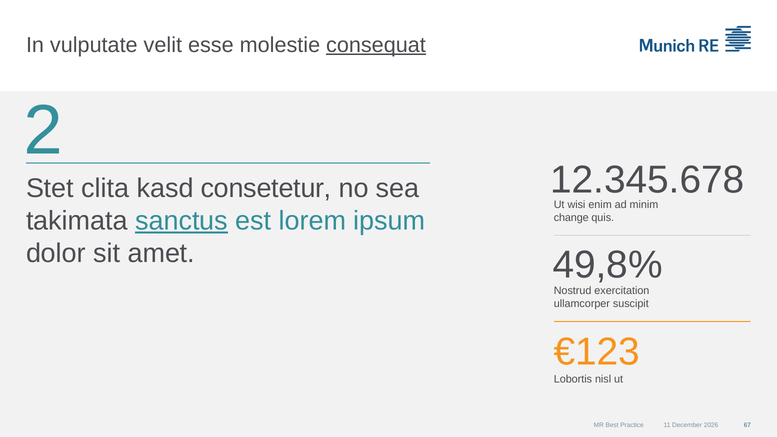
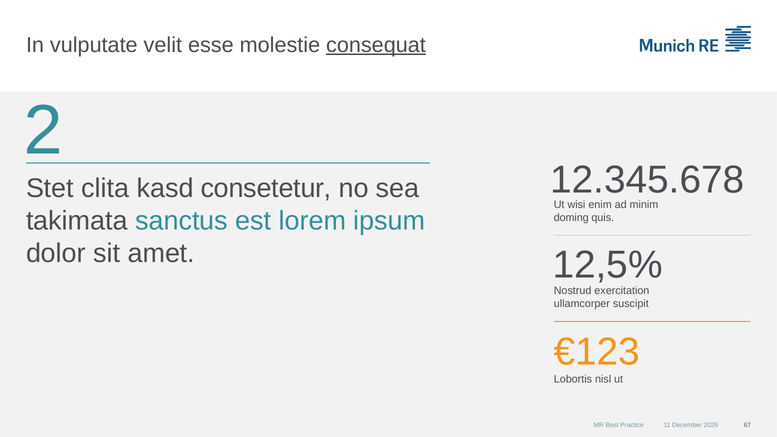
sanctus underline: present -> none
change: change -> doming
49,8%: 49,8% -> 12,5%
